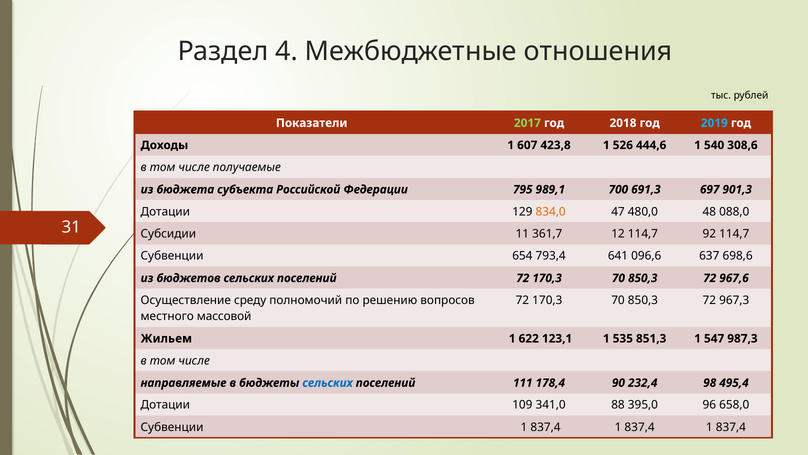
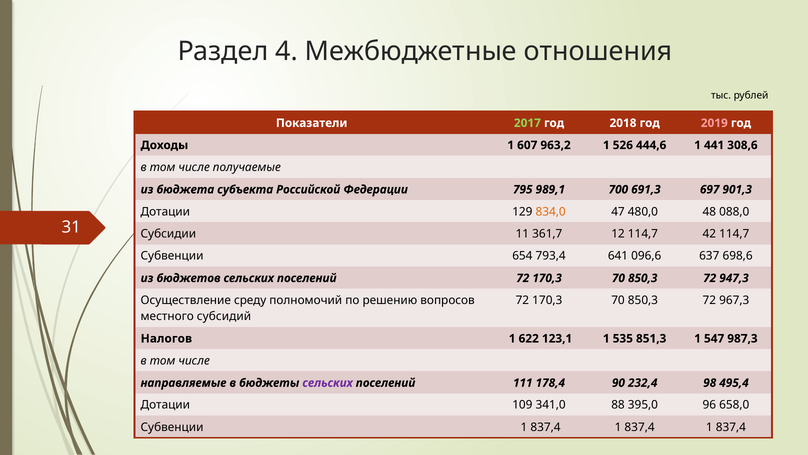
2019 colour: light blue -> pink
423,8: 423,8 -> 963,2
540: 540 -> 441
92: 92 -> 42
967,6: 967,6 -> 947,3
массовой: массовой -> субсидий
Жильем: Жильем -> Налогов
сельских at (328, 383) colour: blue -> purple
